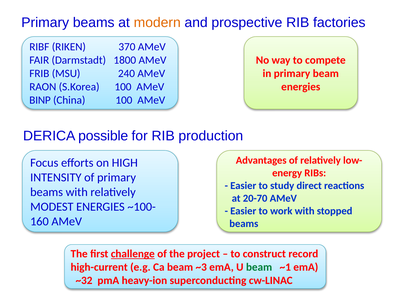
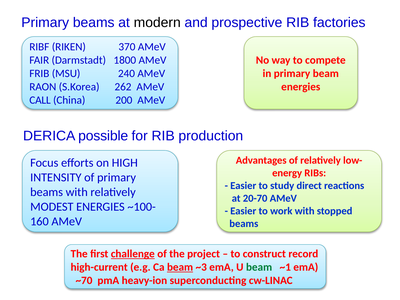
modern colour: orange -> black
S.Korea 100: 100 -> 262
BINP: BINP -> CALL
China 100: 100 -> 200
beam at (180, 267) underline: none -> present
~32: ~32 -> ~70
